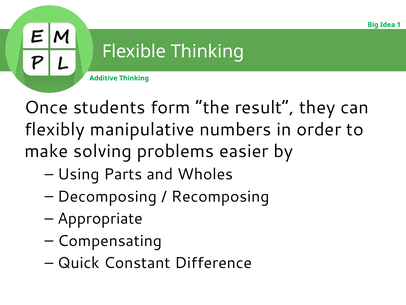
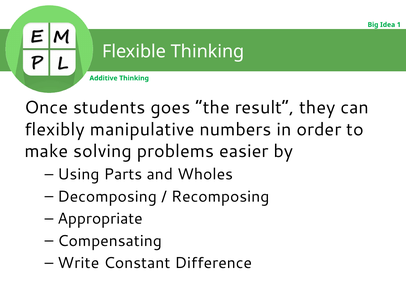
form: form -> goes
Quick: Quick -> Write
